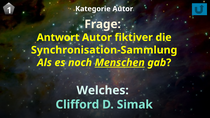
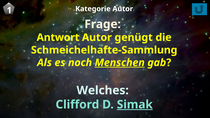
fiktiver: fiktiver -> genügt
Synchronisation-Sammlung: Synchronisation-Sammlung -> Schmeichelhafte-Sammlung
Simak underline: none -> present
